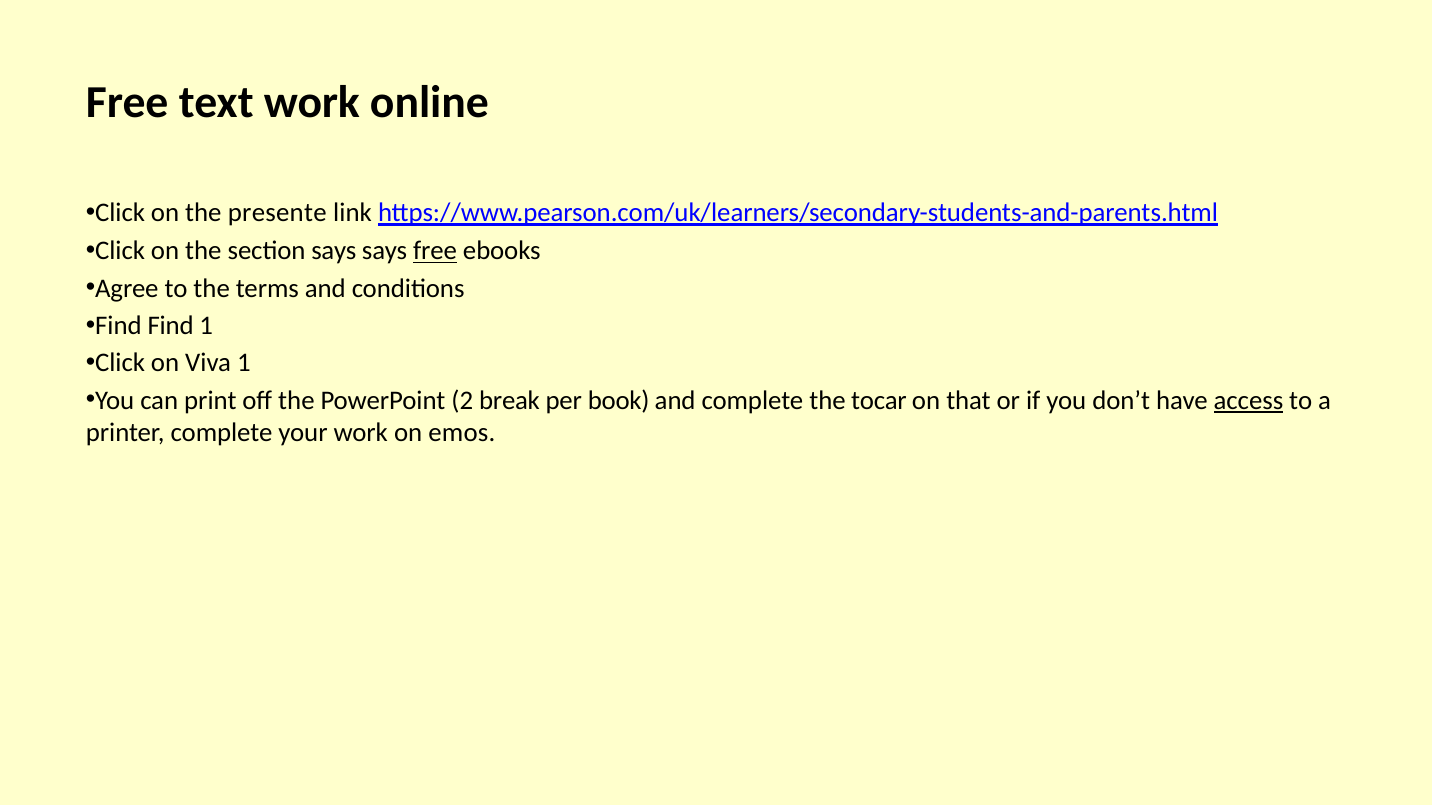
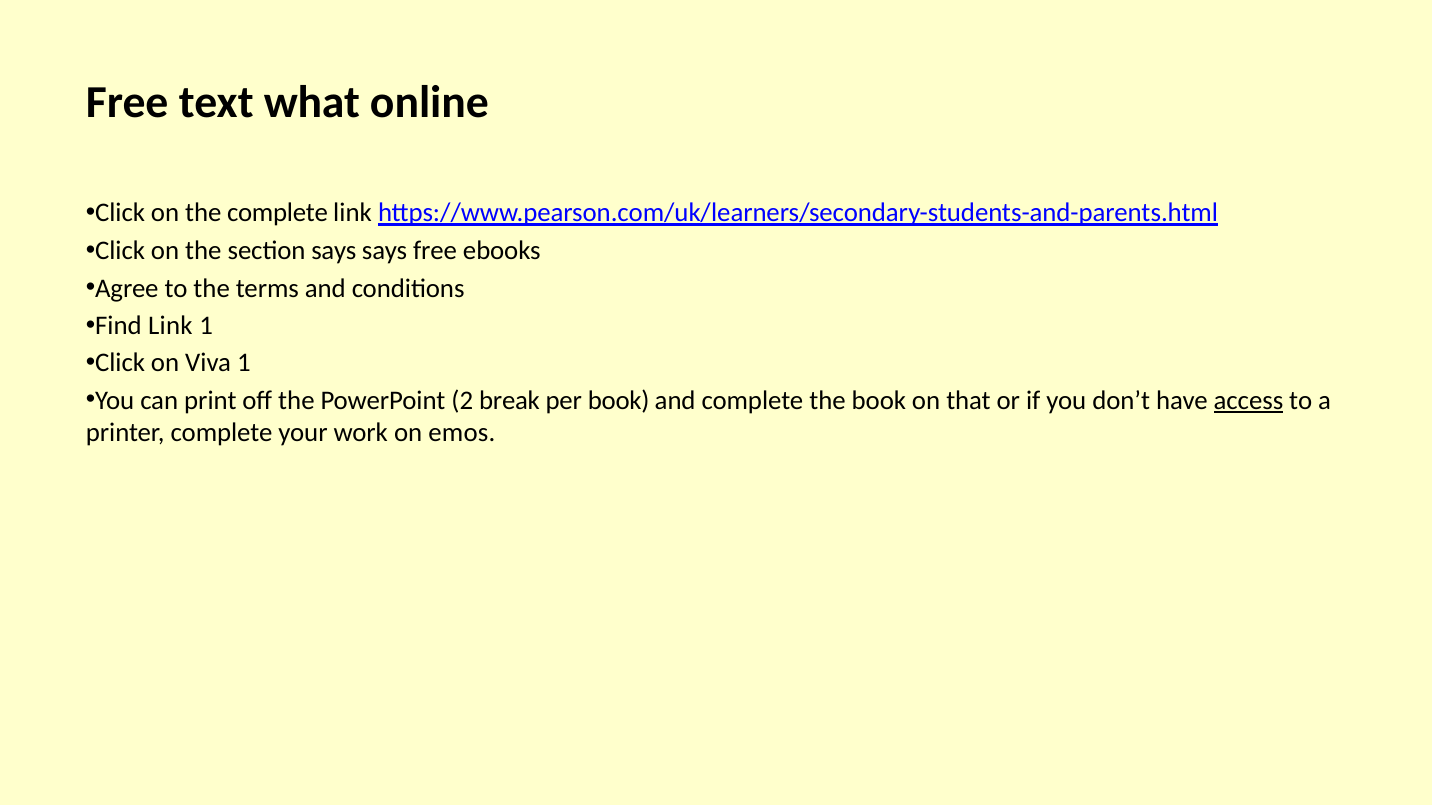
text work: work -> what
the presente: presente -> complete
free at (435, 251) underline: present -> none
Find Find: Find -> Link
the tocar: tocar -> book
